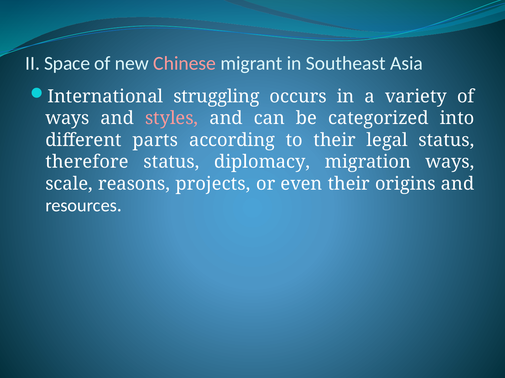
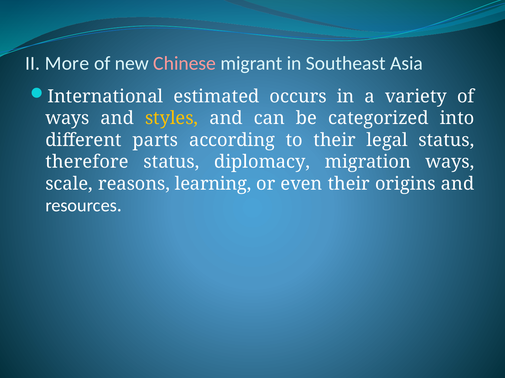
Space: Space -> More
struggling: struggling -> estimated
styles colour: pink -> yellow
projects: projects -> learning
